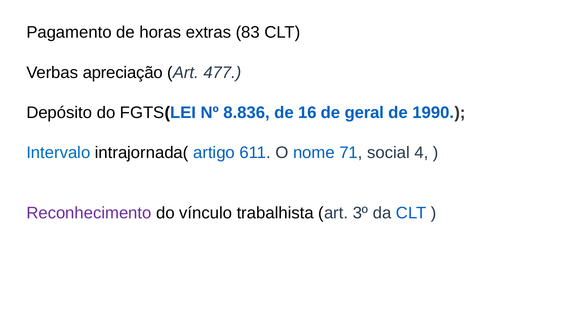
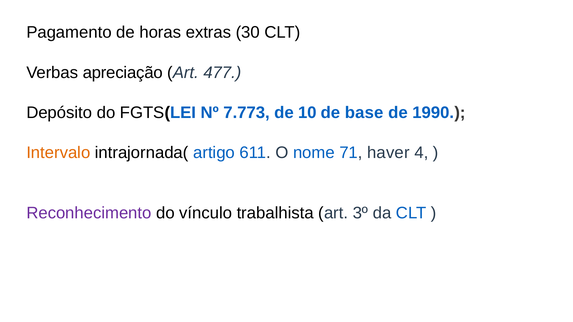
83: 83 -> 30
8.836: 8.836 -> 7.773
16: 16 -> 10
geral: geral -> base
Intervalo colour: blue -> orange
social: social -> haver
